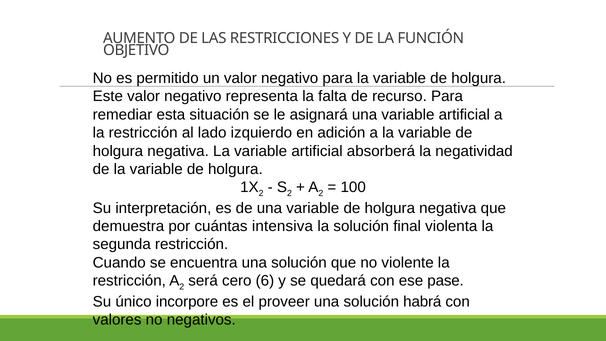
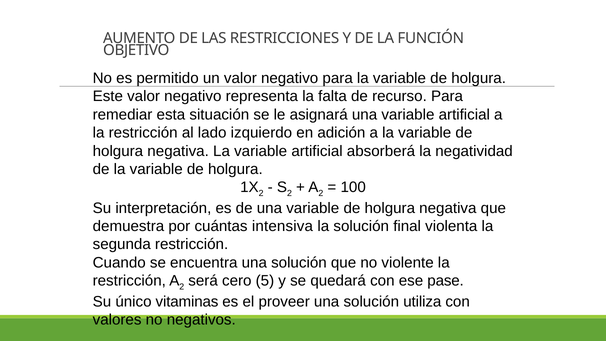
6: 6 -> 5
incorpore: incorpore -> vitaminas
habrá: habrá -> utiliza
